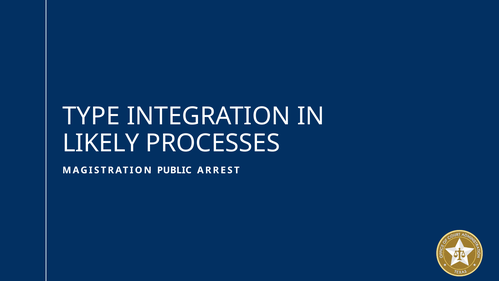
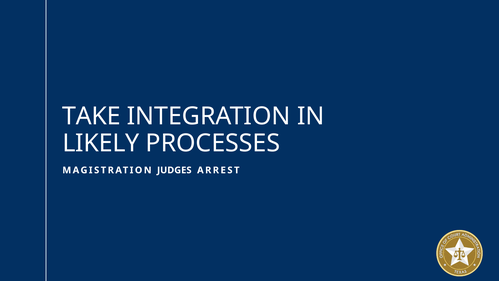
TYPE: TYPE -> TAKE
PUBLIC: PUBLIC -> JUDGES
